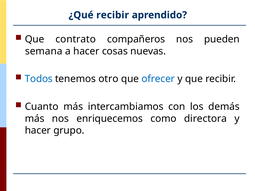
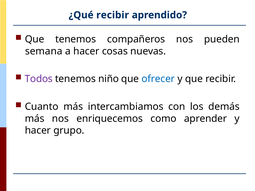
Que contrato: contrato -> tenemos
Todos colour: blue -> purple
otro: otro -> niño
directora: directora -> aprender
